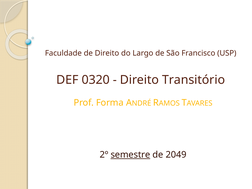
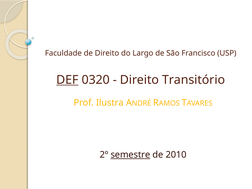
DEF underline: none -> present
Forma: Forma -> Ilustra
2049: 2049 -> 2010
